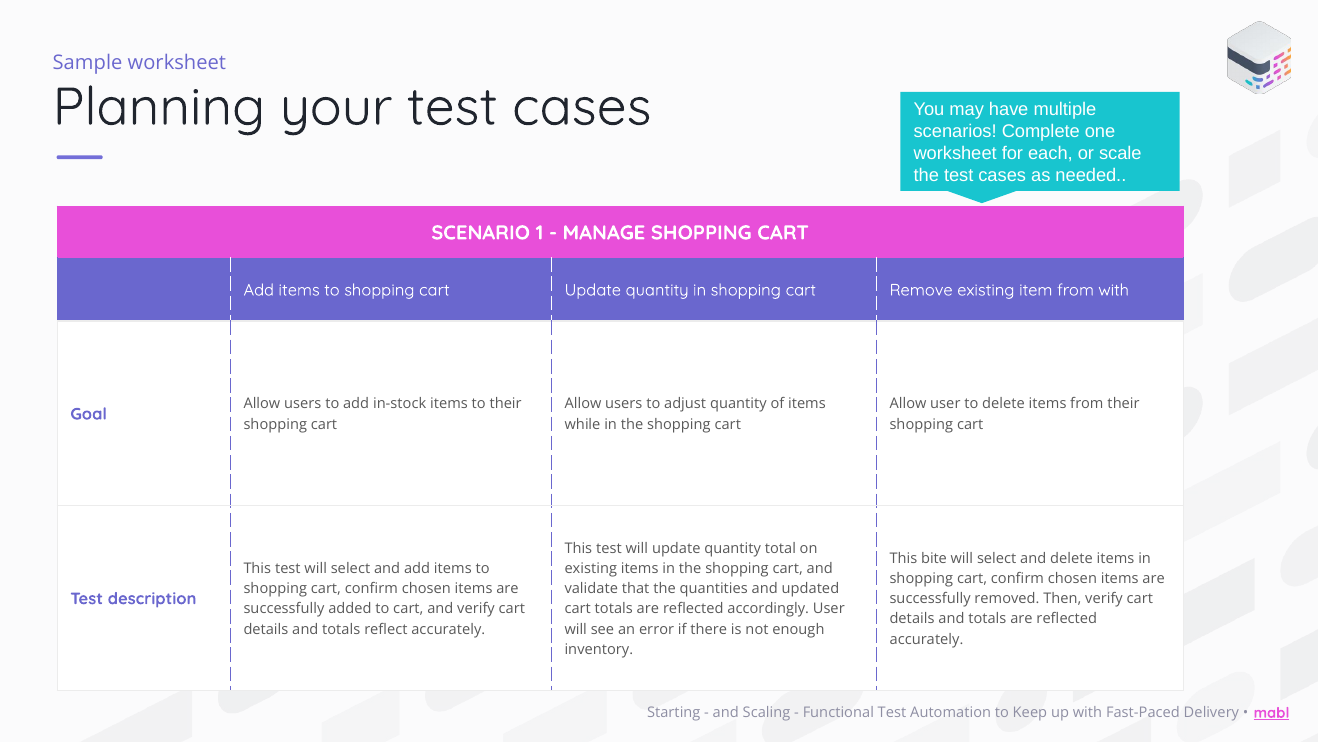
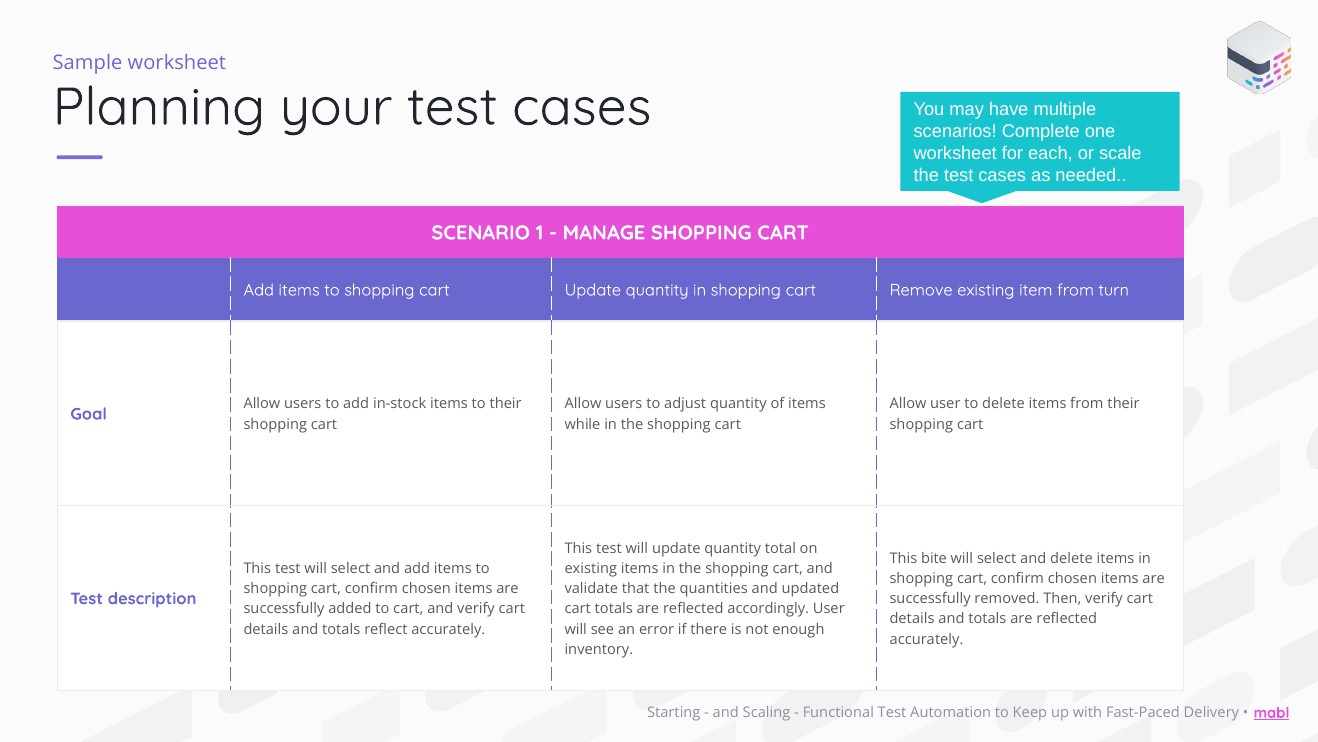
from with: with -> turn
